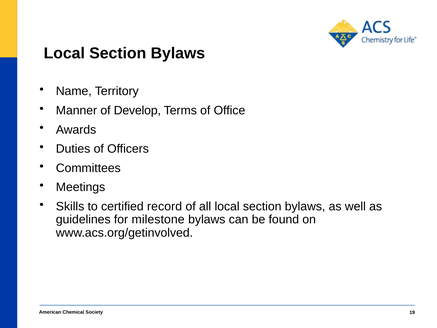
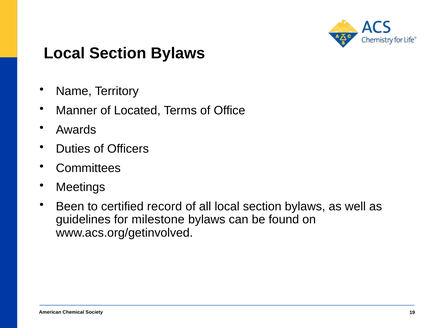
Develop: Develop -> Located
Skills: Skills -> Been
